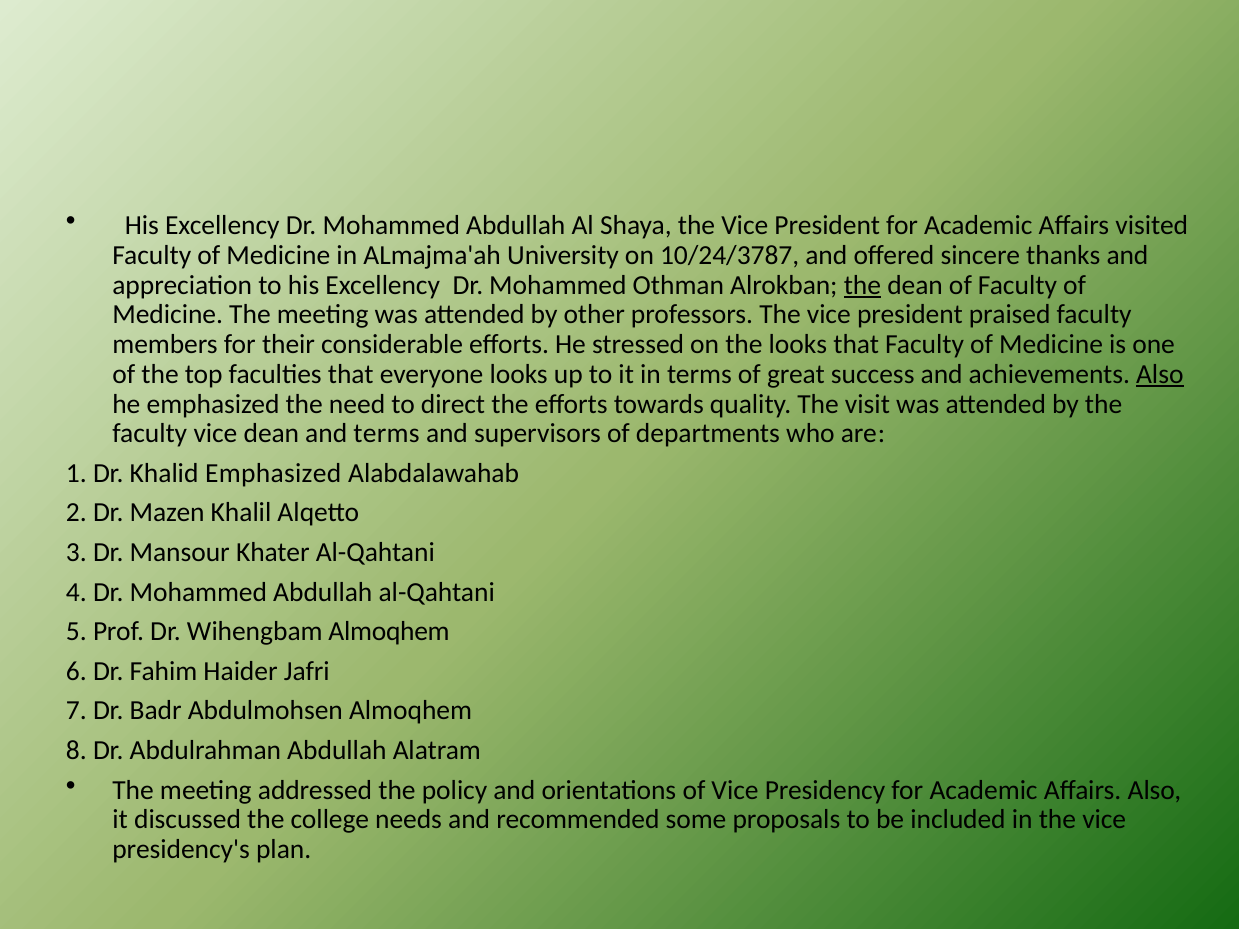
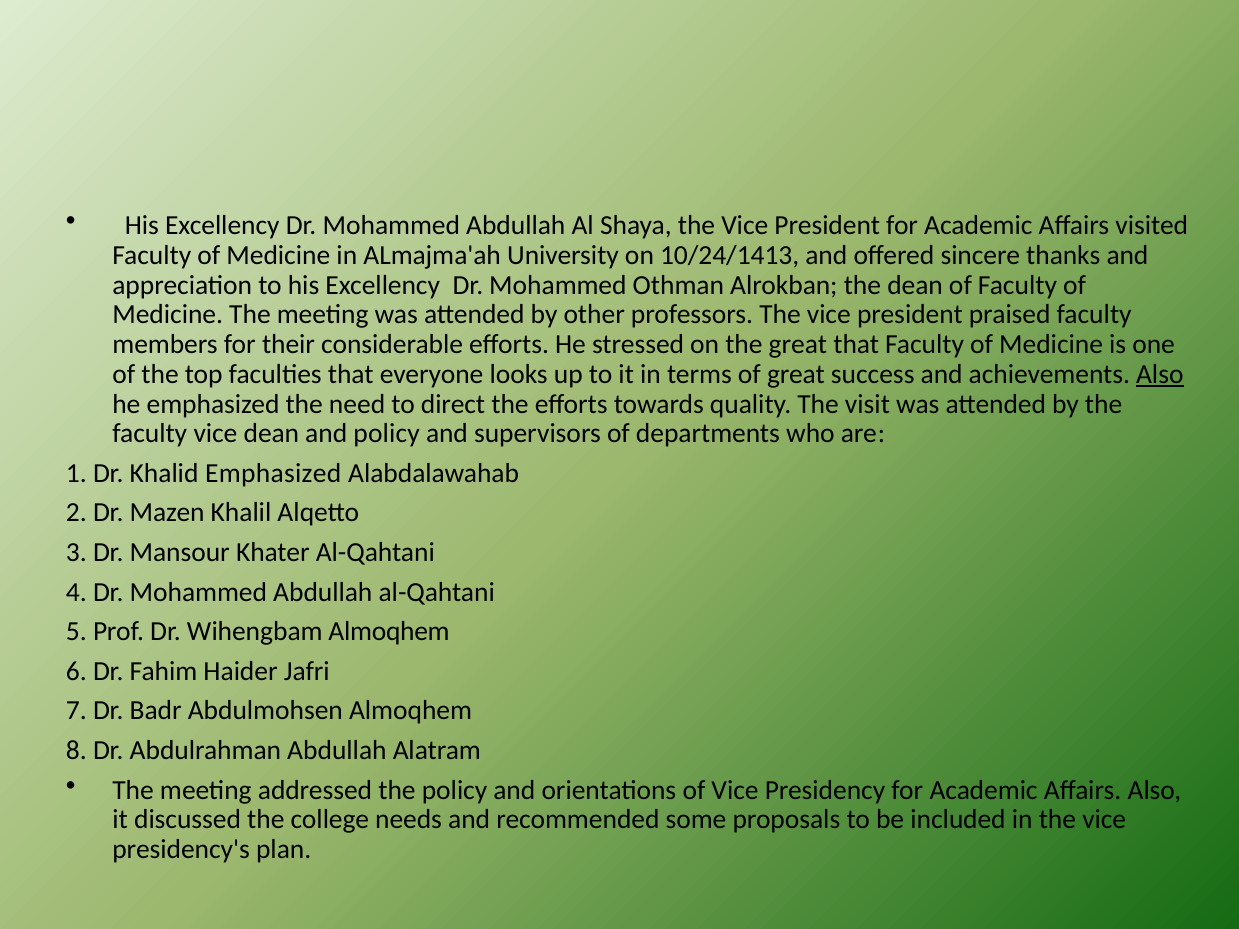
10/24/3787: 10/24/3787 -> 10/24/1413
the at (862, 285) underline: present -> none
the looks: looks -> great
and terms: terms -> policy
